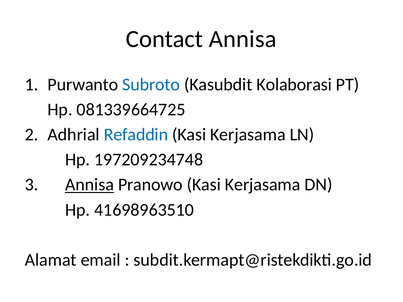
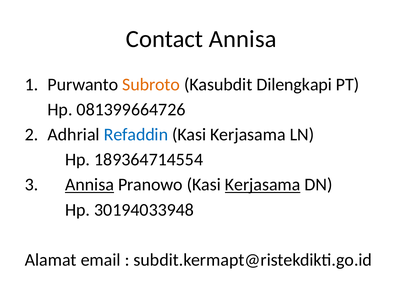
Subroto colour: blue -> orange
Kolaborasi: Kolaborasi -> Dilengkapi
081339664725: 081339664725 -> 081399664726
197209234748: 197209234748 -> 189364714554
Kerjasama at (263, 185) underline: none -> present
41698963510: 41698963510 -> 30194033948
